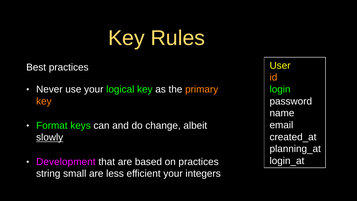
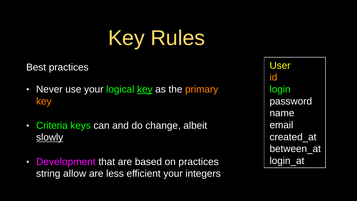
key at (145, 89) underline: none -> present
Format: Format -> Criteria
planning_at: planning_at -> between_at
small: small -> allow
